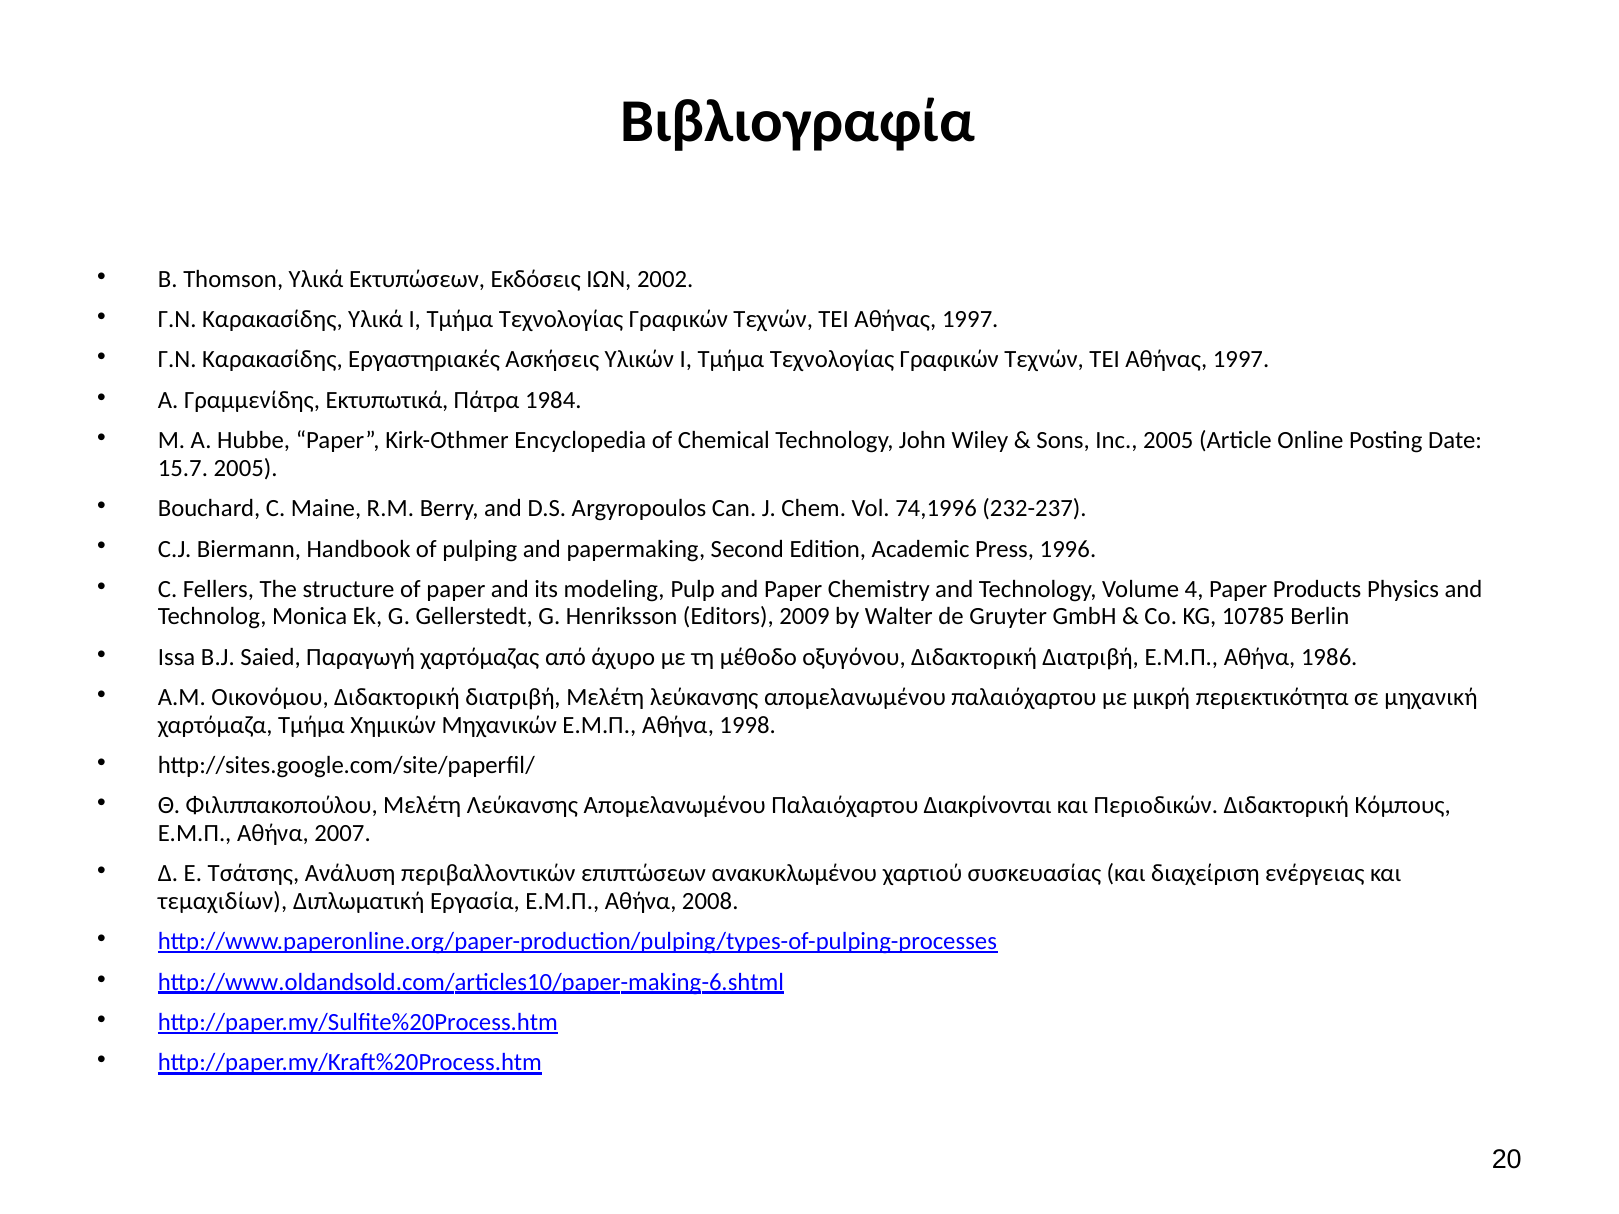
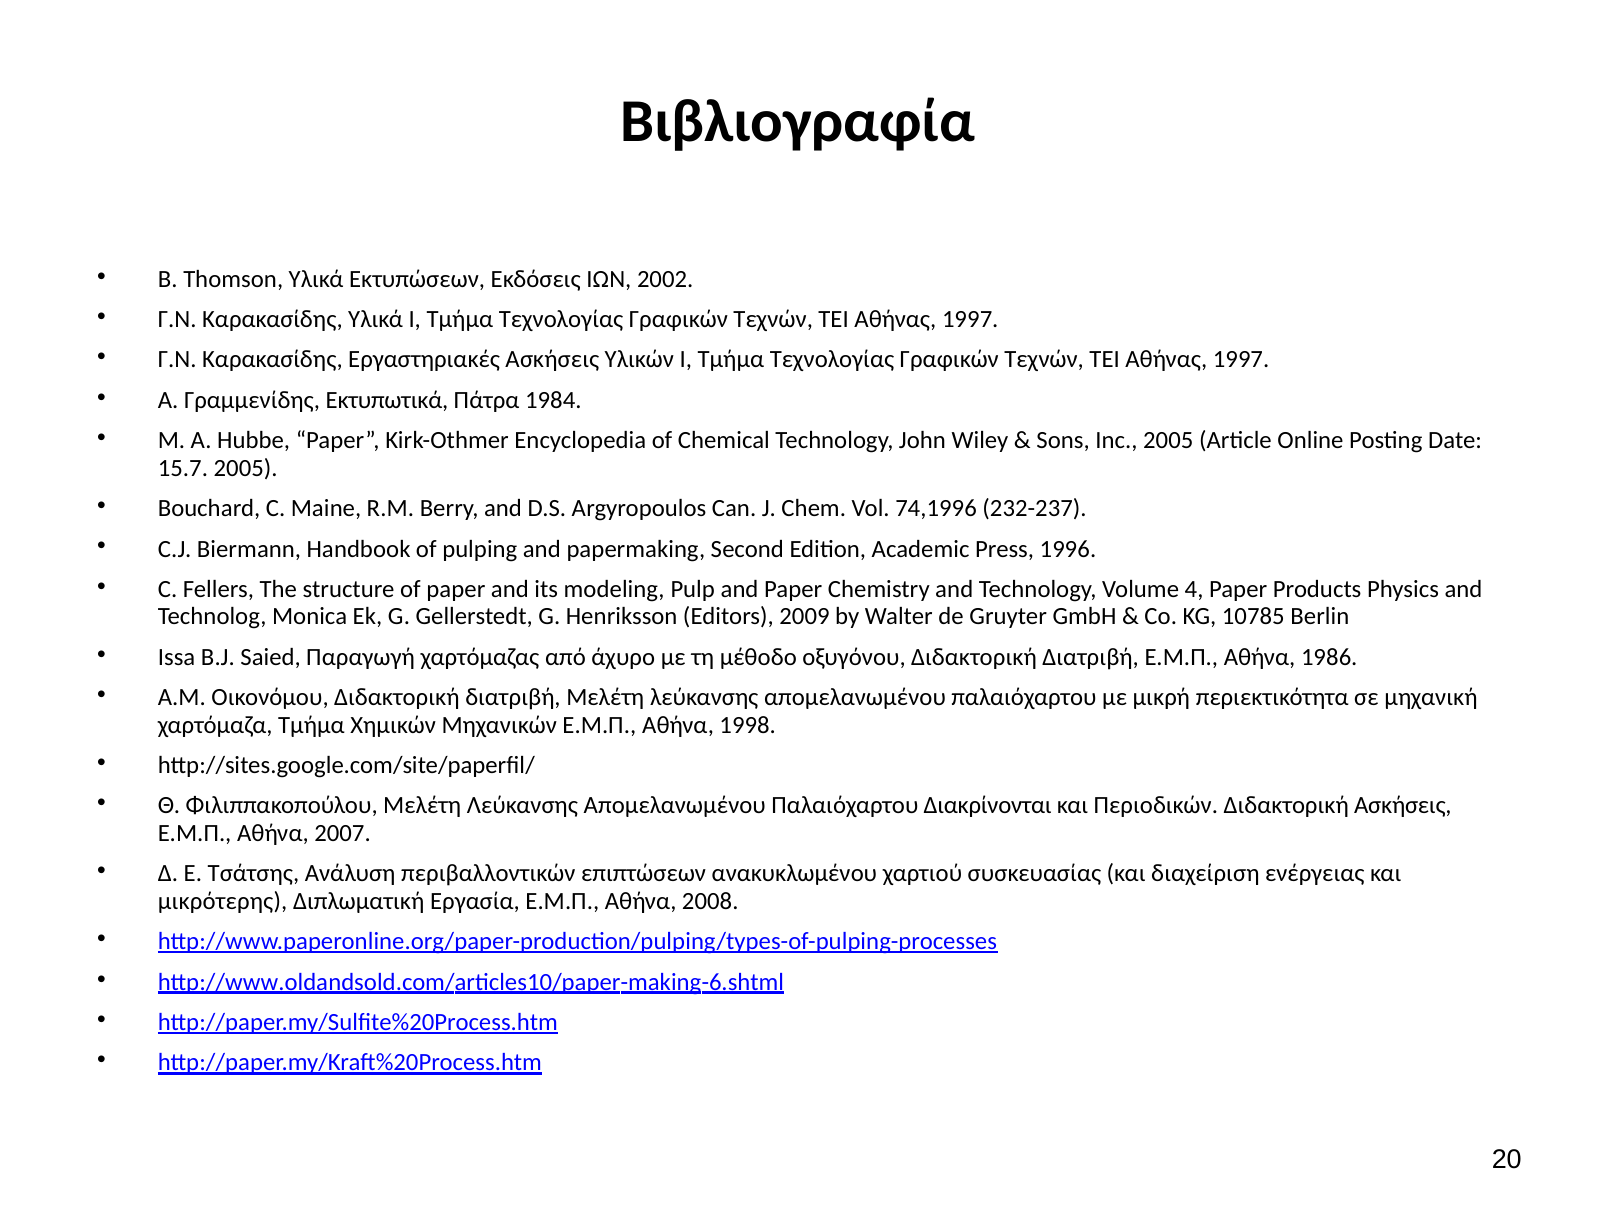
Διδακτορική Κόμπους: Κόμπους -> Ασκήσεις
τεμαχιδίων: τεμαχιδίων -> μικρότερης
